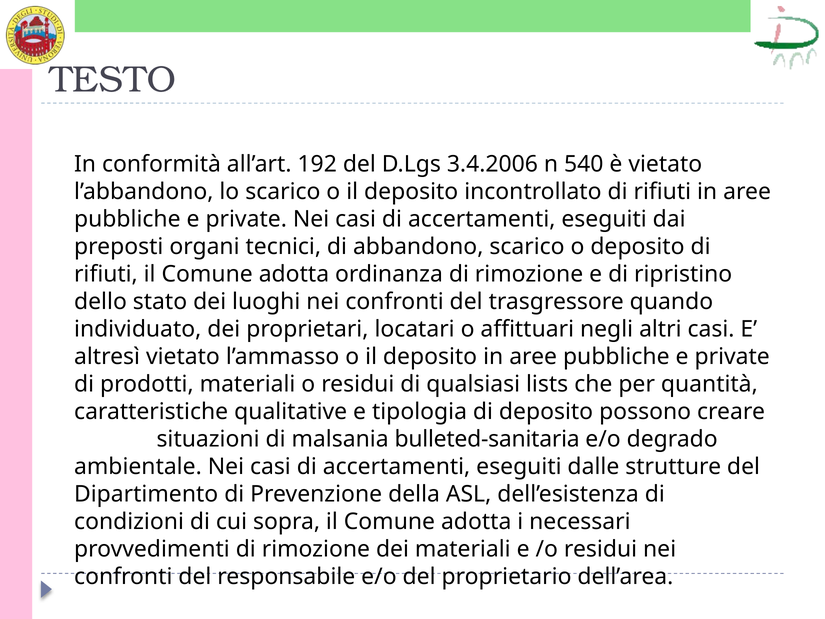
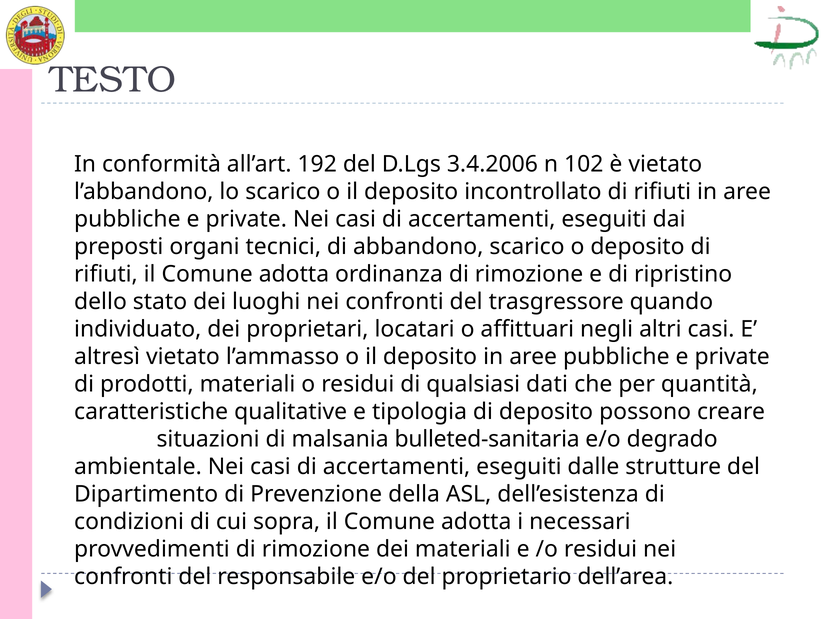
540: 540 -> 102
lists: lists -> dati
